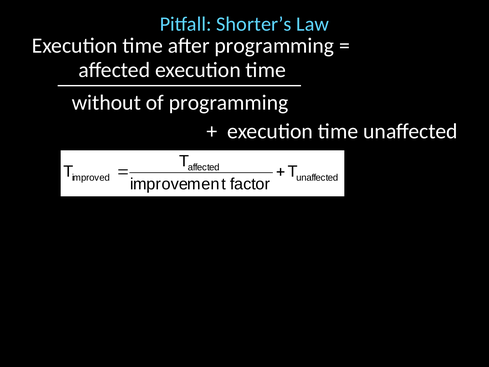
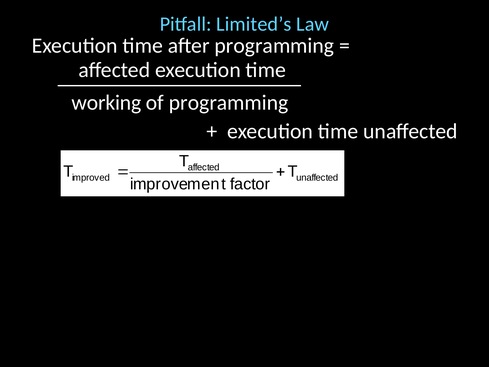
Shorter’s: Shorter’s -> Limited’s
without: without -> working
